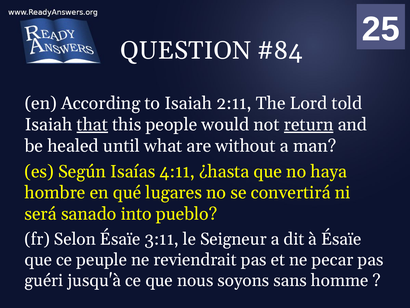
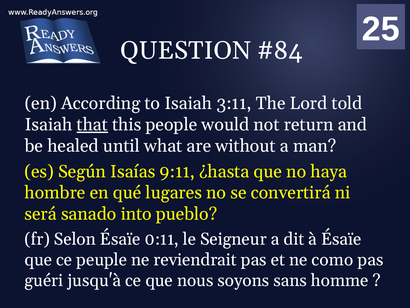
2:11: 2:11 -> 3:11
return underline: present -> none
4:11: 4:11 -> 9:11
3:11: 3:11 -> 0:11
pecar: pecar -> como
